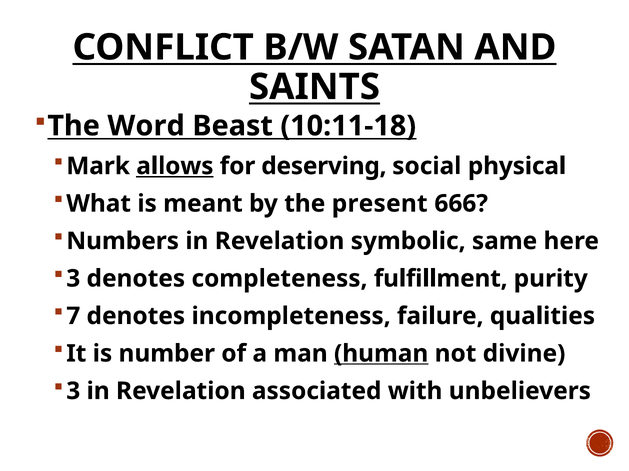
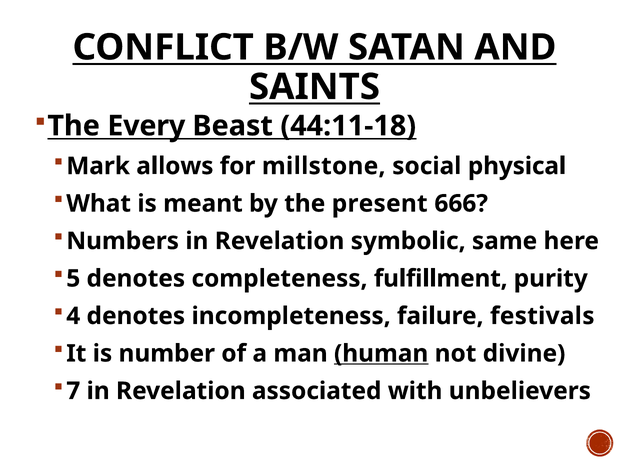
Word: Word -> Every
10:11-18: 10:11-18 -> 44:11-18
allows underline: present -> none
deserving: deserving -> millstone
3 at (73, 279): 3 -> 5
7: 7 -> 4
qualities: qualities -> festivals
3 at (73, 392): 3 -> 7
